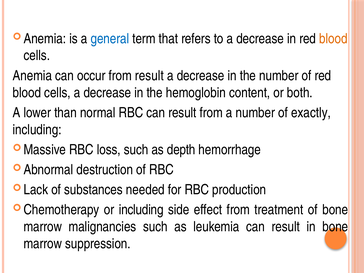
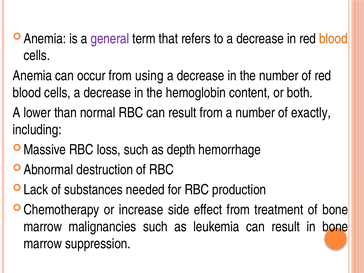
general colour: blue -> purple
from result: result -> using
or including: including -> increase
